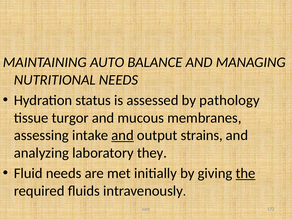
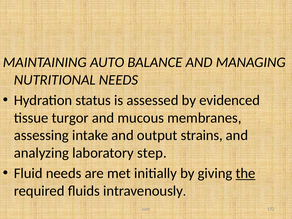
pathology: pathology -> evidenced
and at (123, 135) underline: present -> none
they: they -> step
